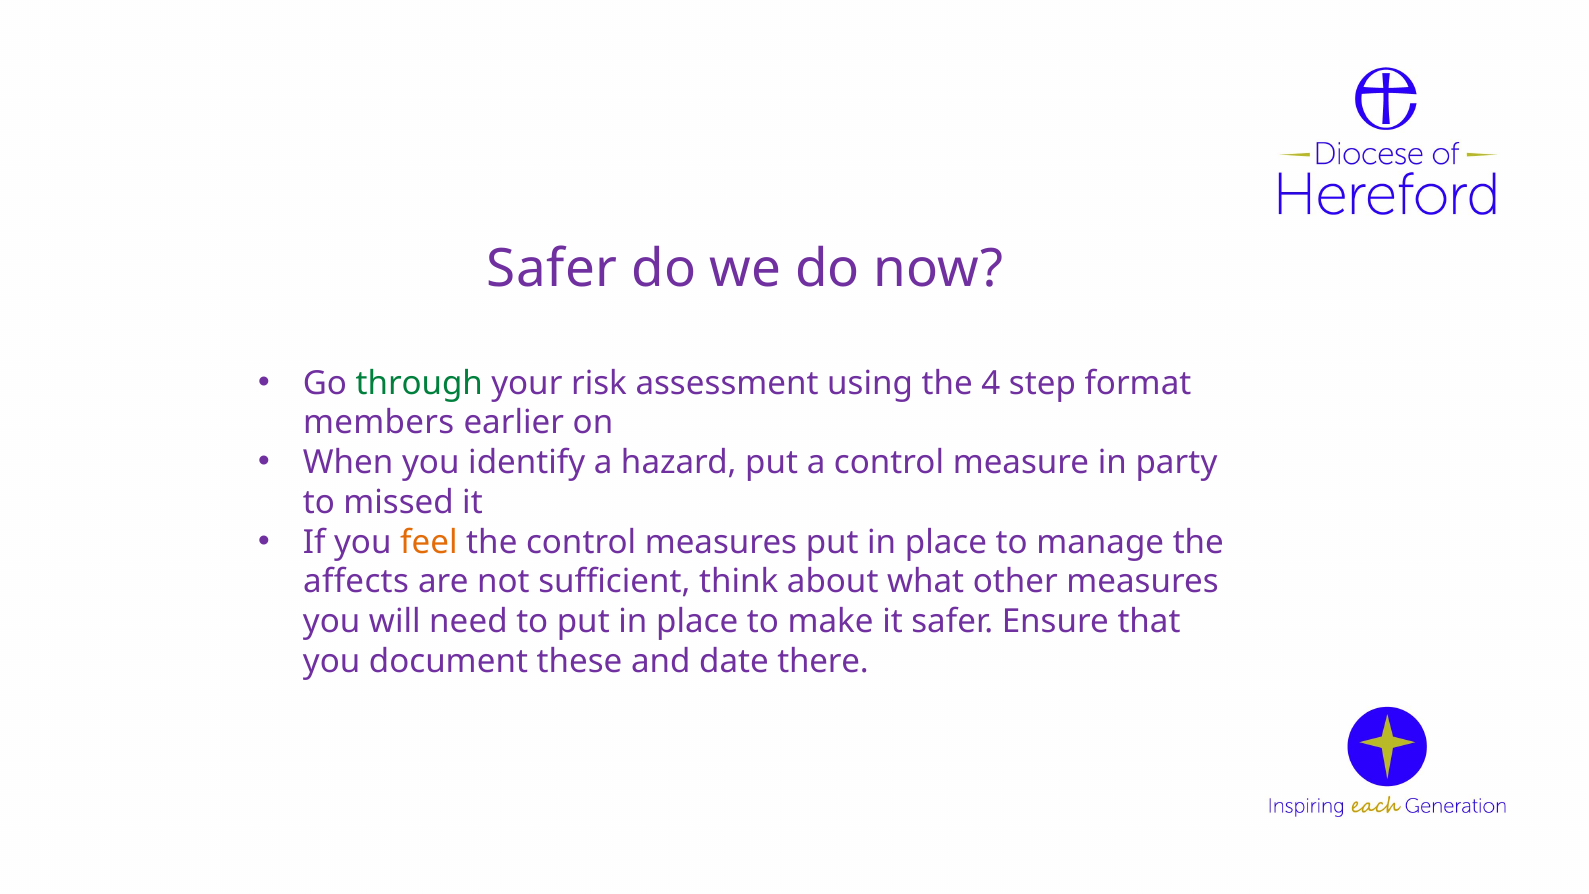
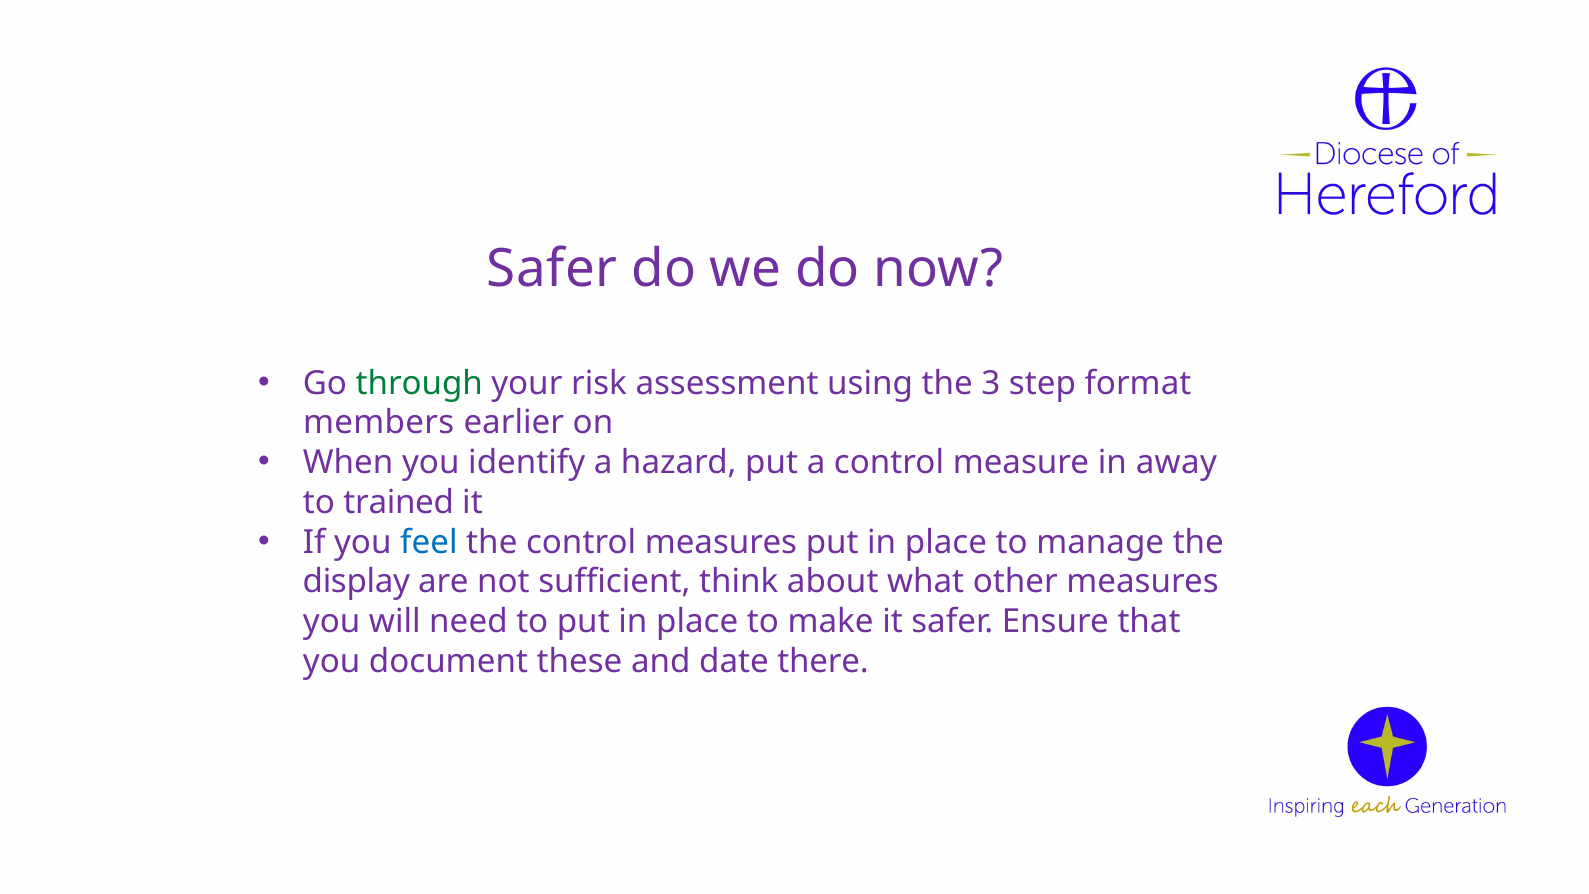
4: 4 -> 3
party: party -> away
missed: missed -> trained
feel colour: orange -> blue
affects: affects -> display
